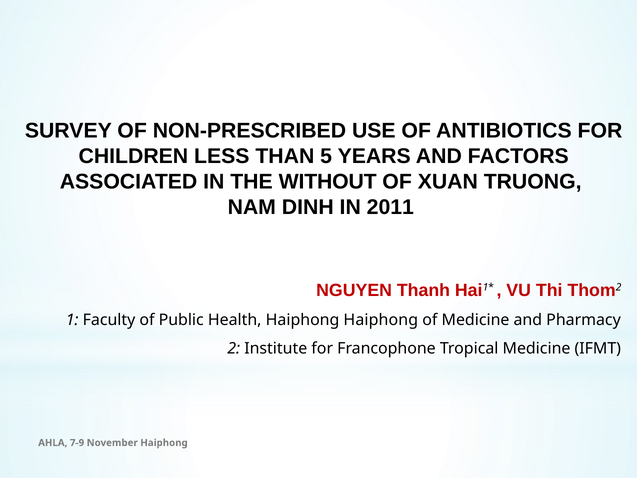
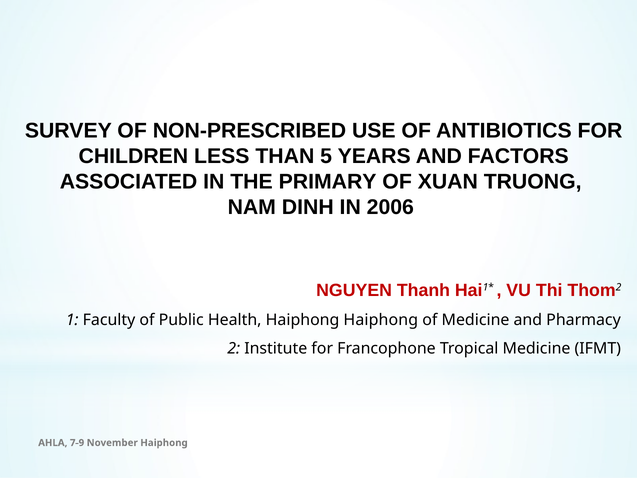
WITHOUT: WITHOUT -> PRIMARY
2011: 2011 -> 2006
